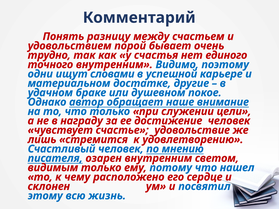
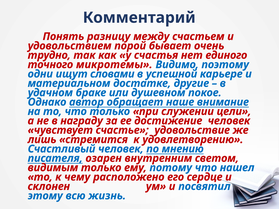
точного внутренним: внутренним -> микротемы
